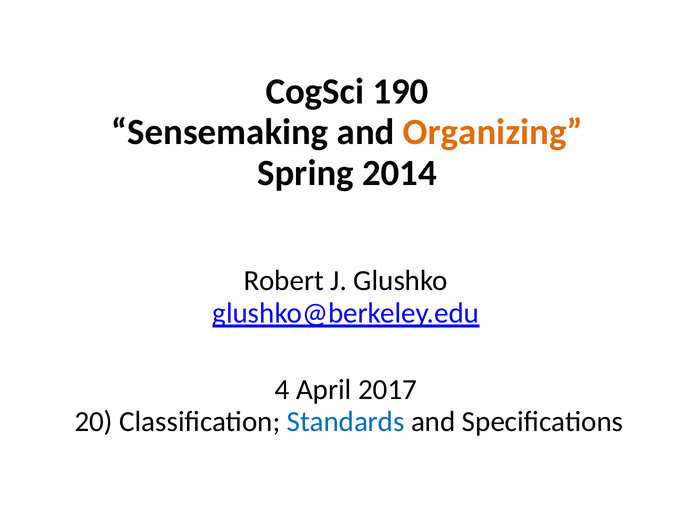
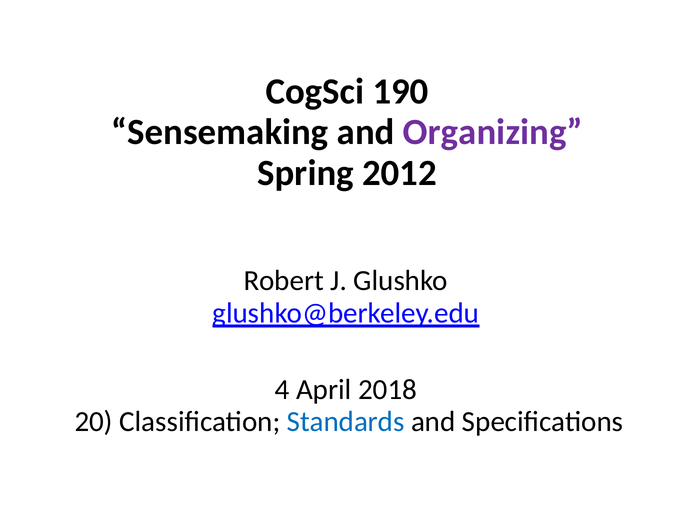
Organizing colour: orange -> purple
2014: 2014 -> 2012
2017: 2017 -> 2018
